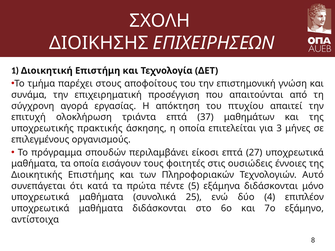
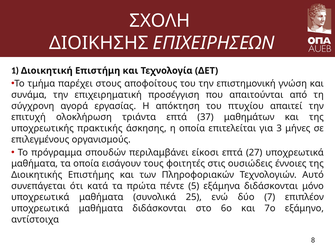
4: 4 -> 7
